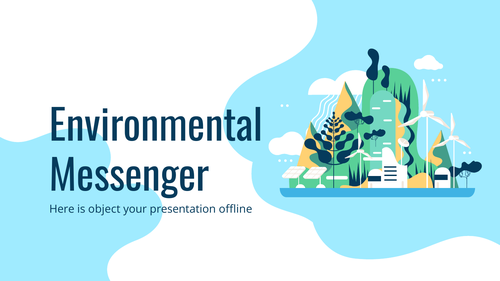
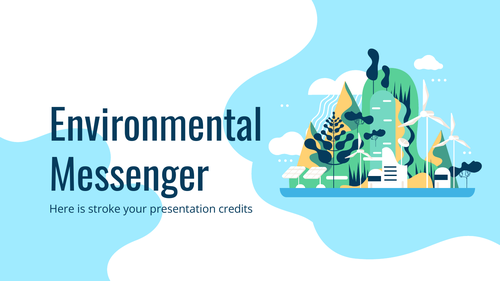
object: object -> stroke
offline: offline -> credits
